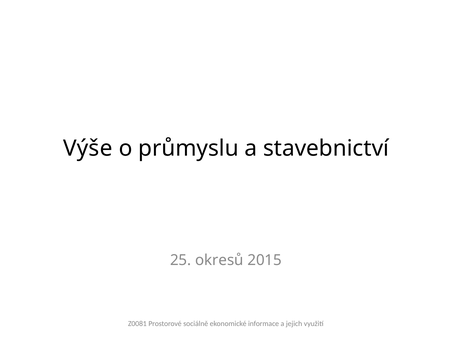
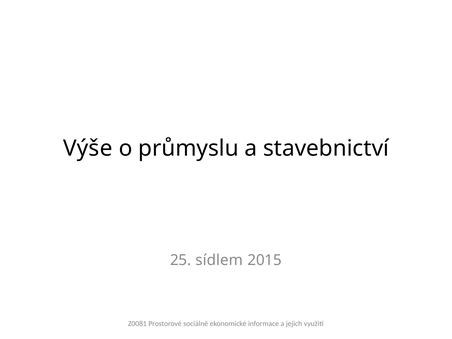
okresů: okresů -> sídlem
